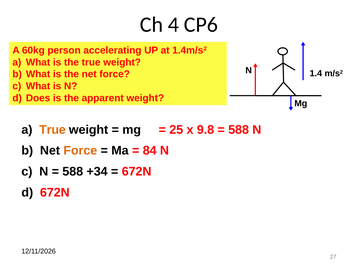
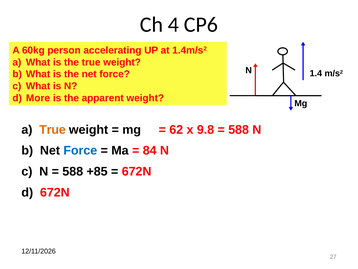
Does: Does -> More
25: 25 -> 62
Force at (80, 150) colour: orange -> blue
+34: +34 -> +85
